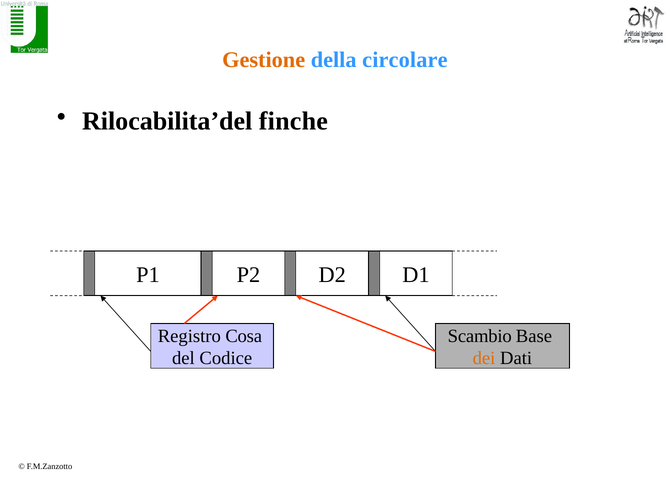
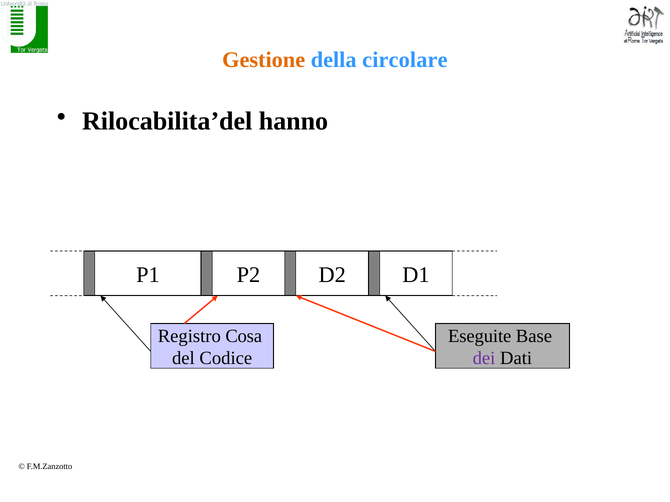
finche: finche -> hanno
Scambio: Scambio -> Eseguite
dei colour: orange -> purple
